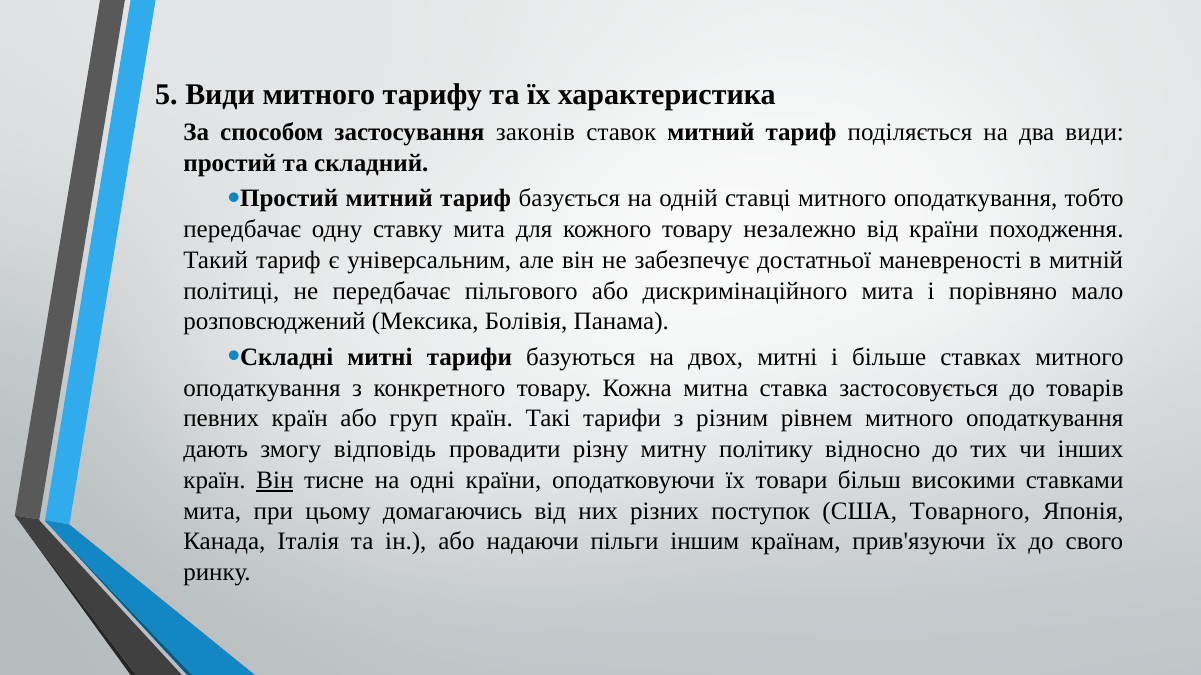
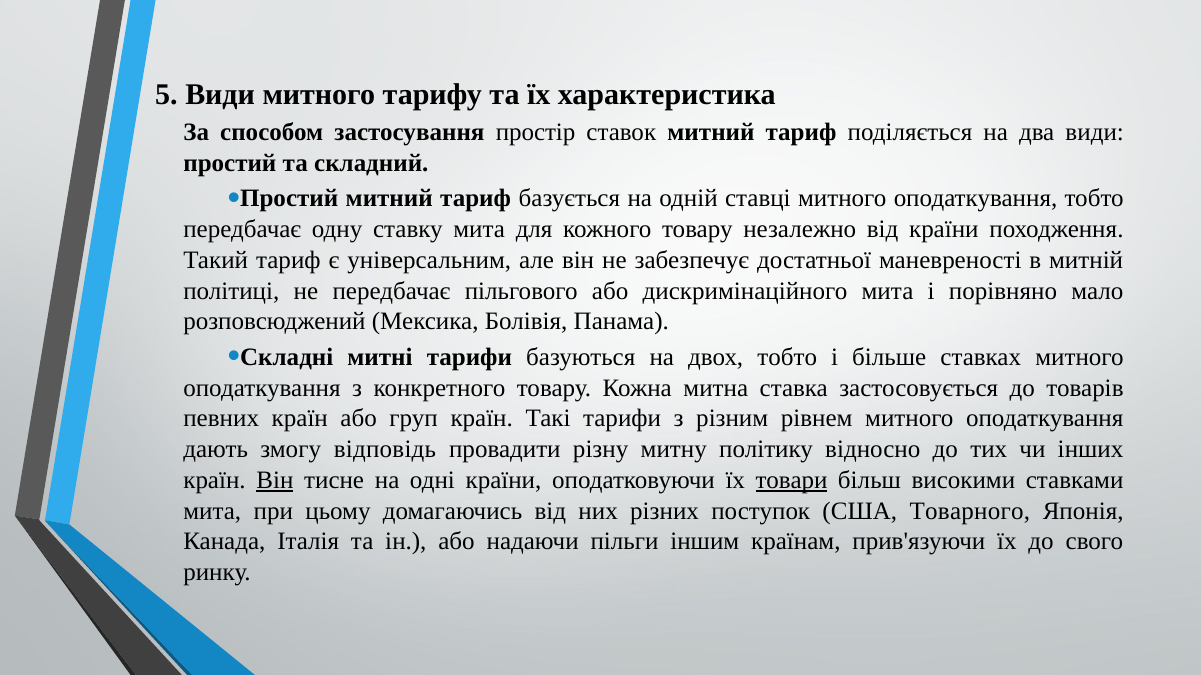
законів: законів -> простір
двох митні: митні -> тобто
товари underline: none -> present
